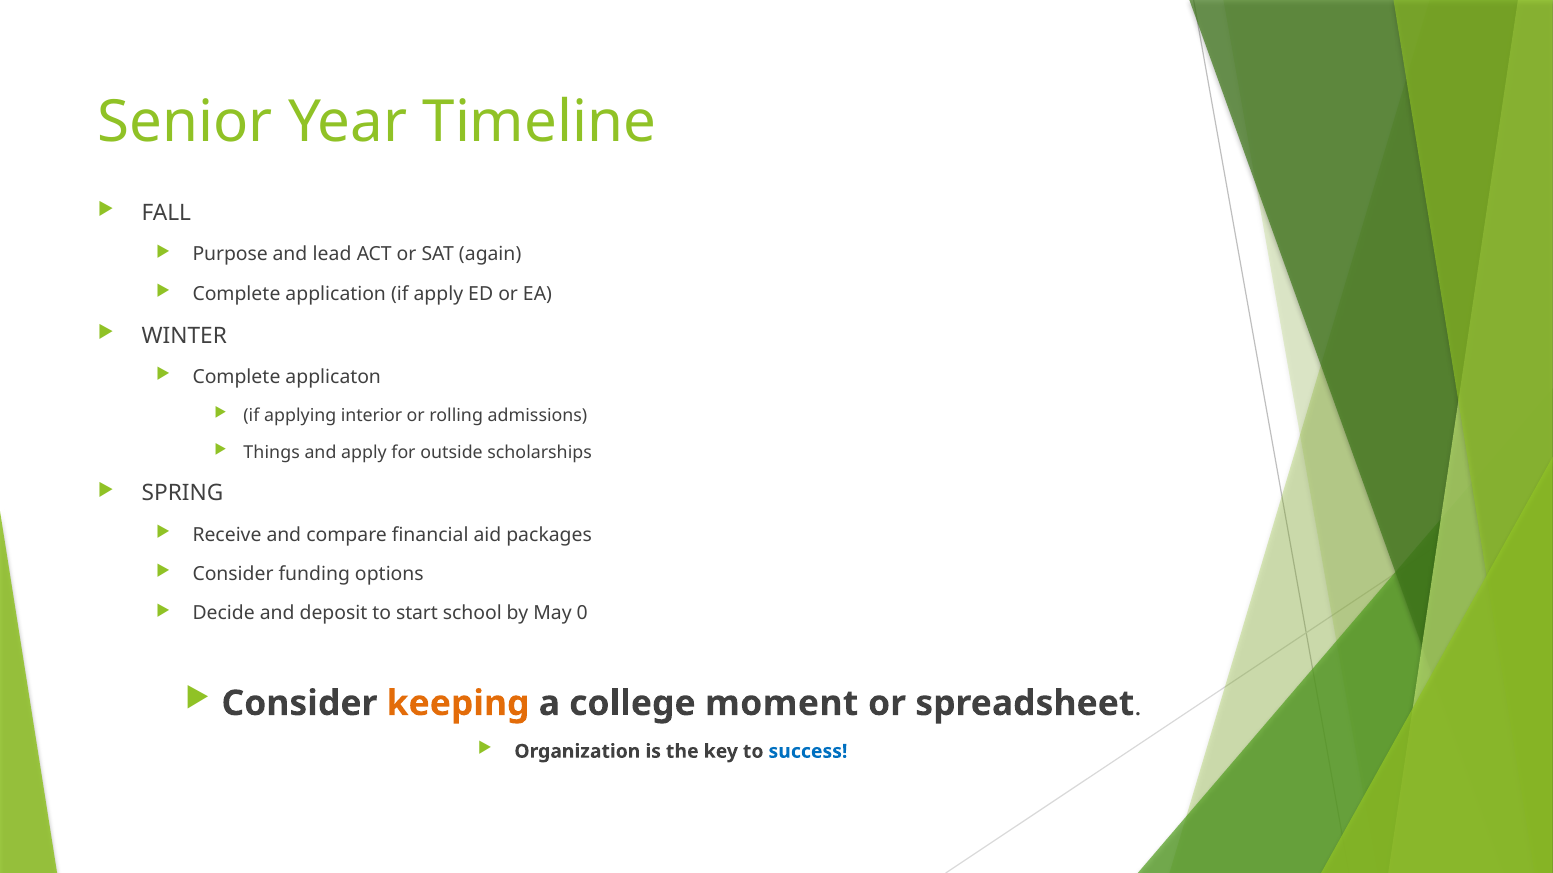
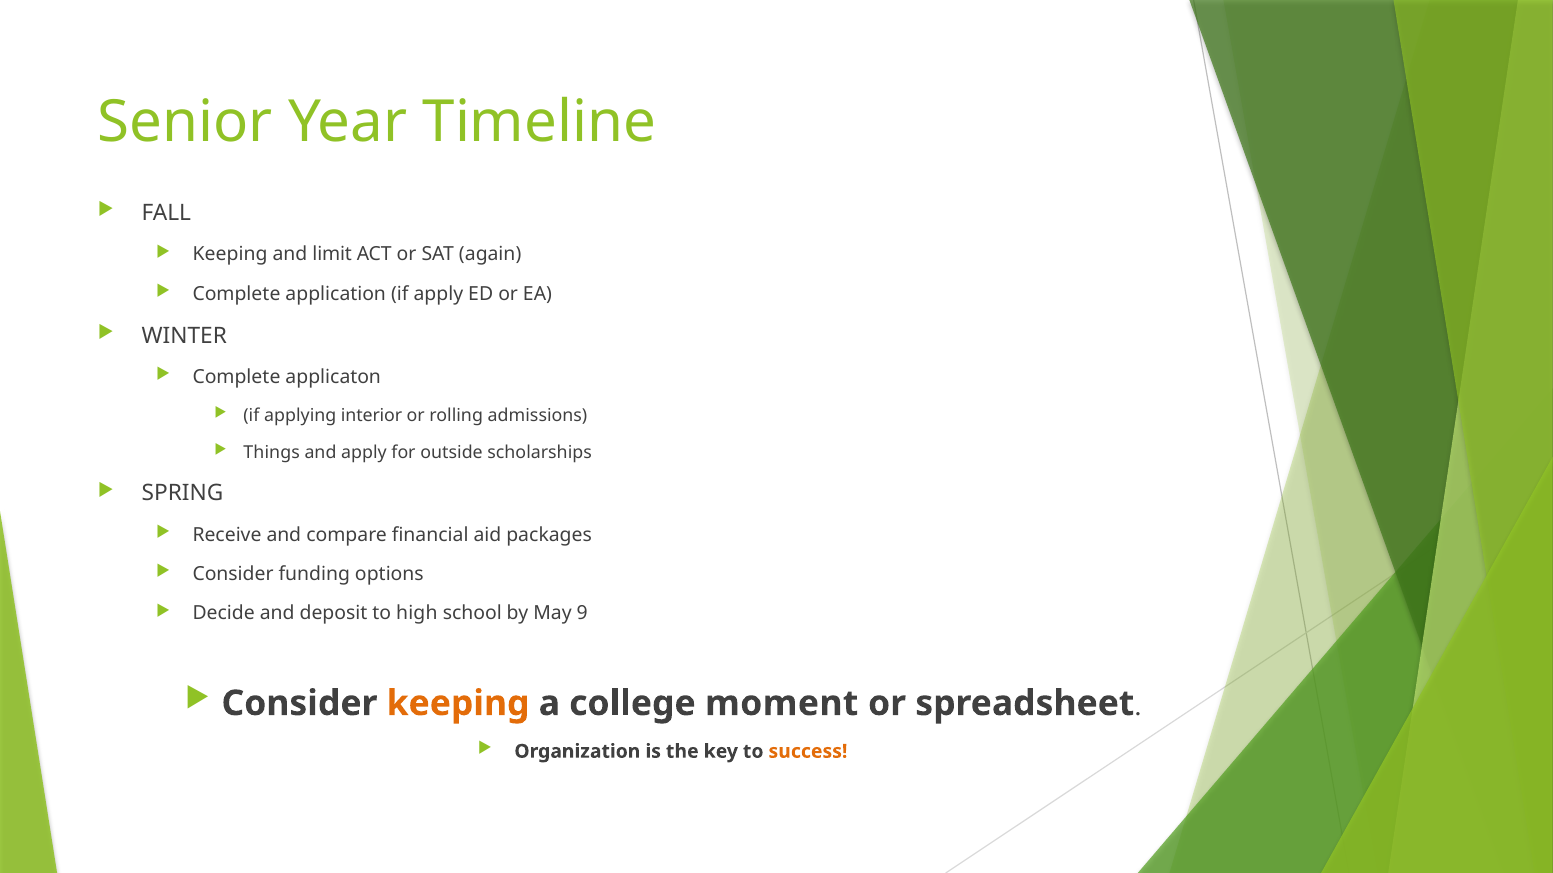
Purpose at (230, 255): Purpose -> Keeping
lead: lead -> limit
start: start -> high
0: 0 -> 9
success colour: blue -> orange
